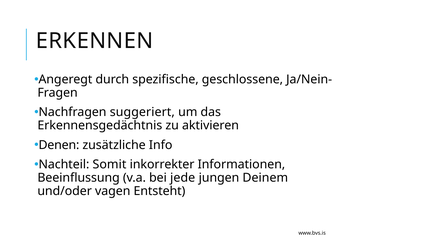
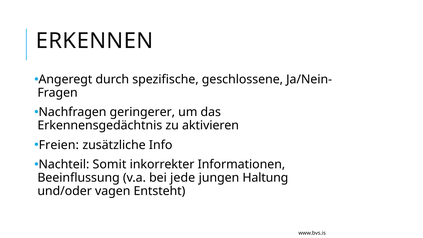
suggeriert: suggeriert -> geringerer
Denen: Denen -> Freien
Deinem: Deinem -> Haltung
